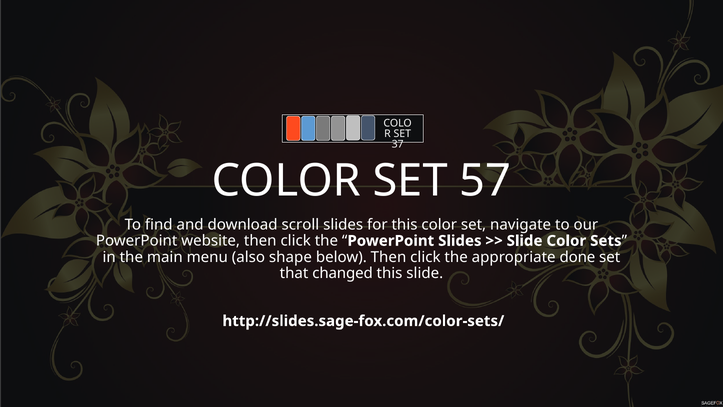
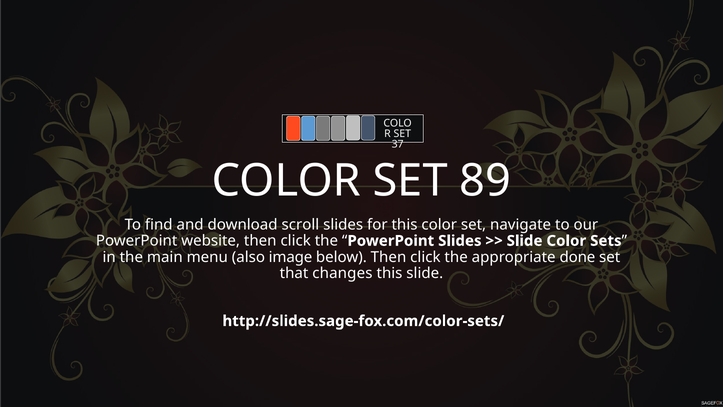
57: 57 -> 89
shape: shape -> image
changed: changed -> changes
